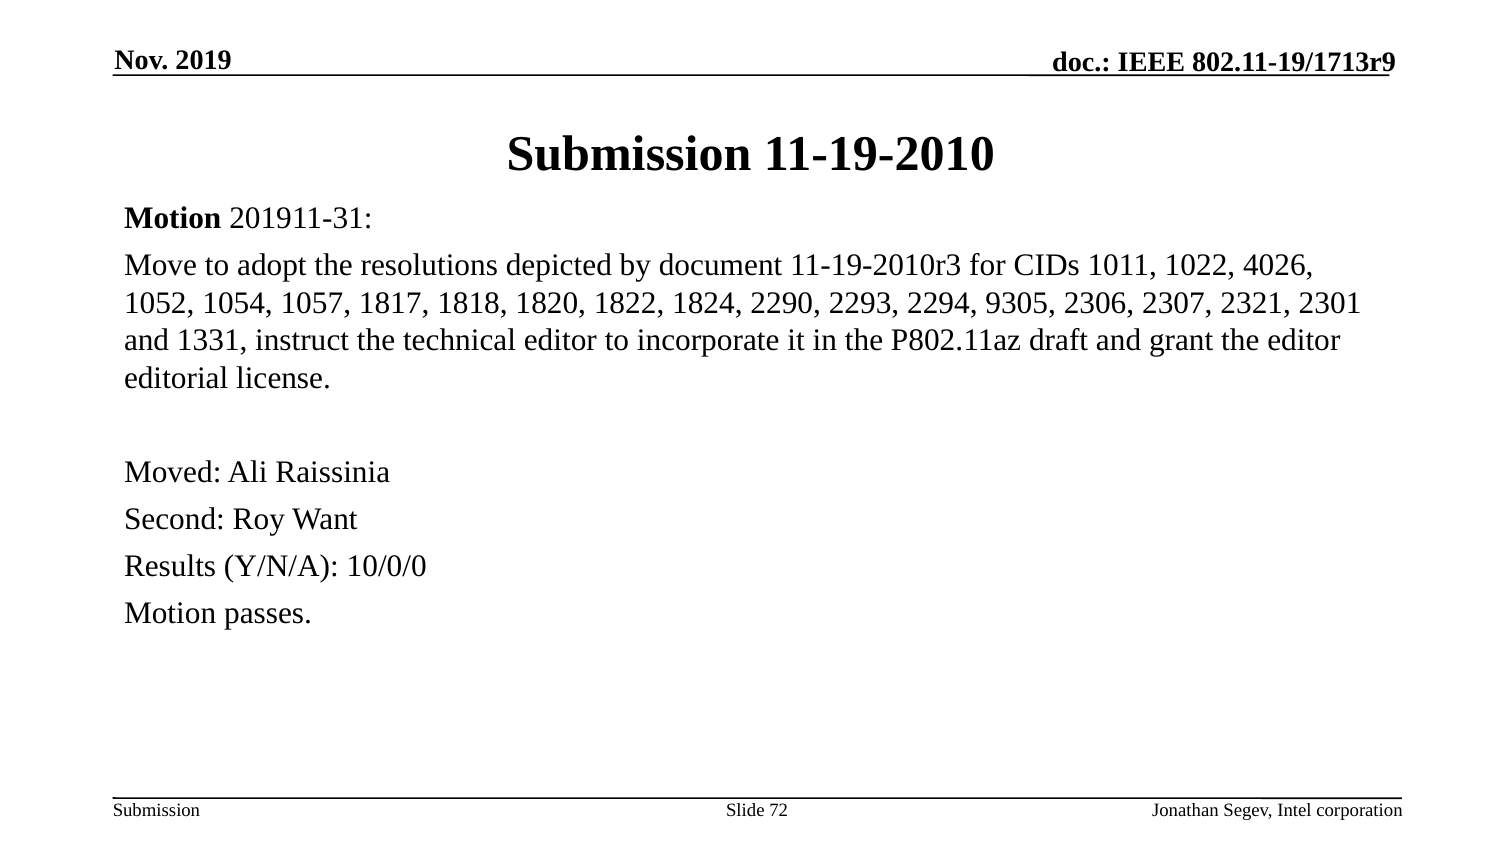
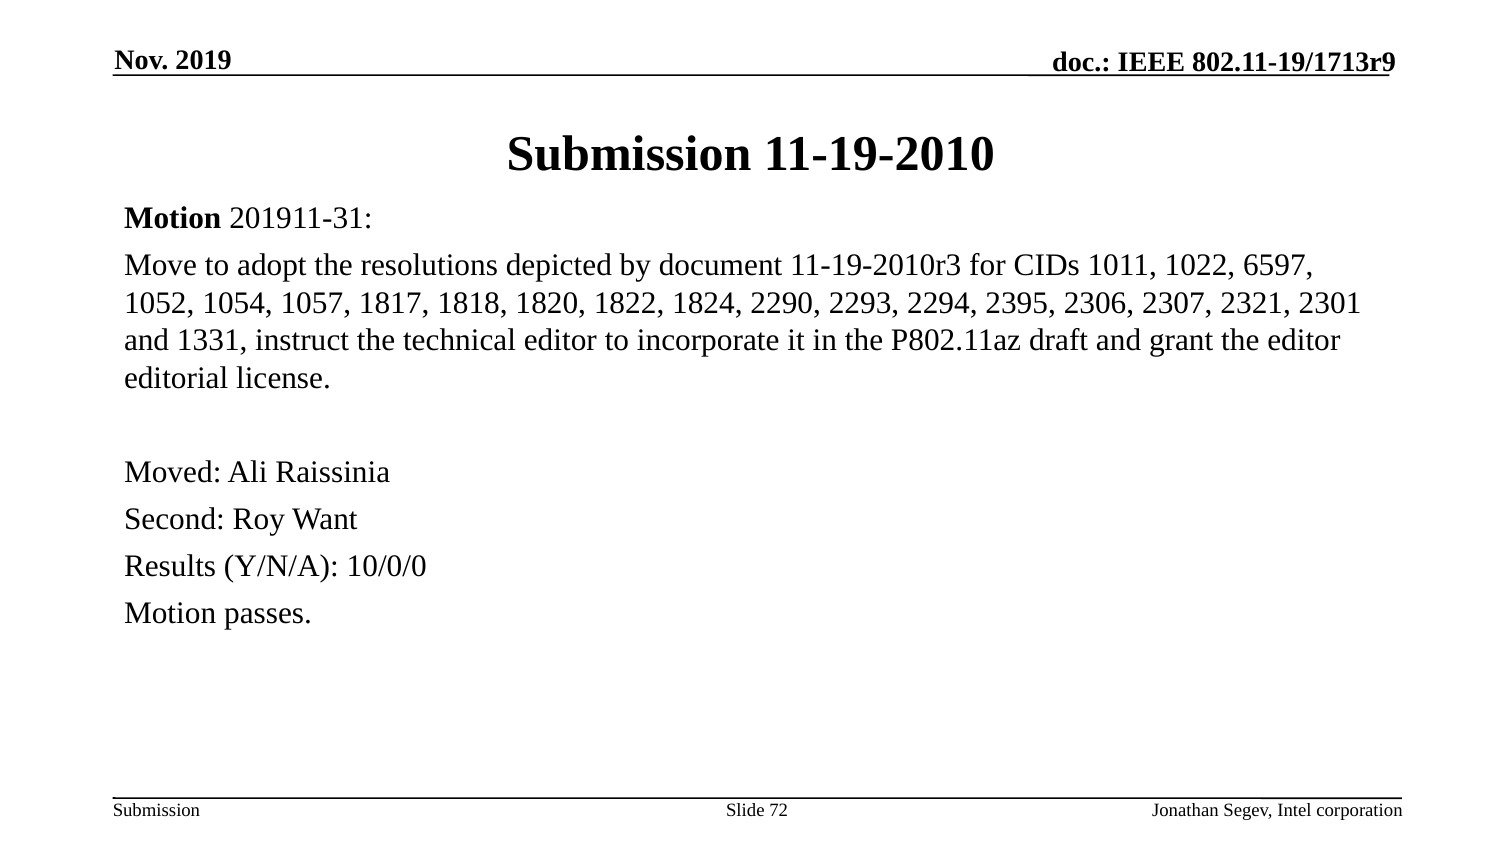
4026: 4026 -> 6597
9305: 9305 -> 2395
